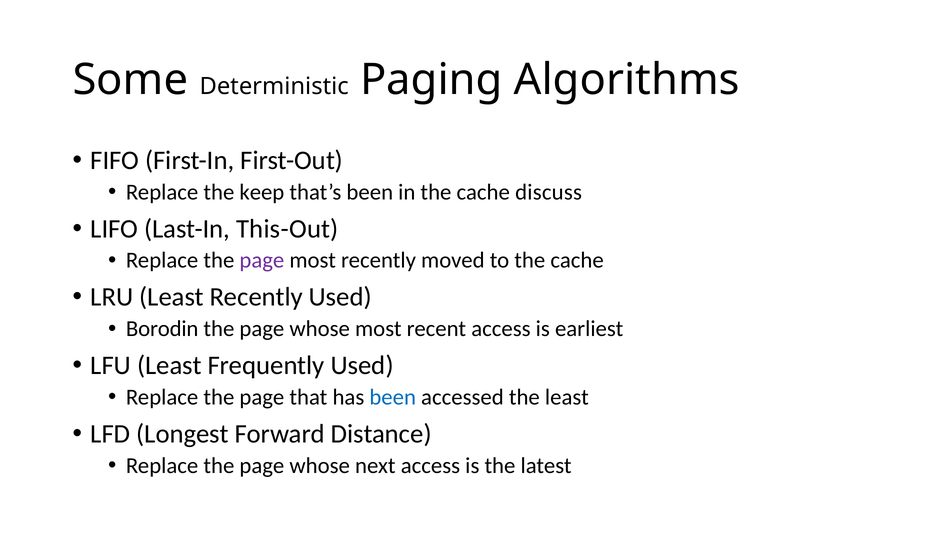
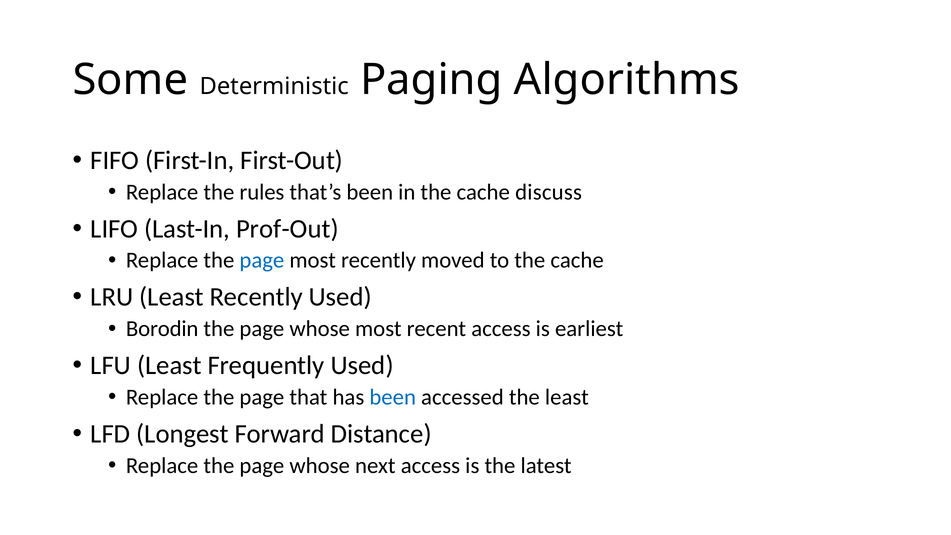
keep: keep -> rules
This-Out: This-Out -> Prof-Out
page at (262, 260) colour: purple -> blue
